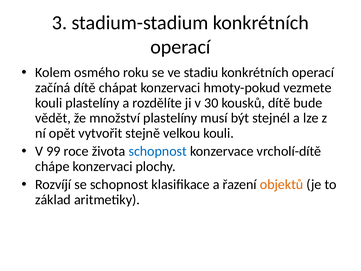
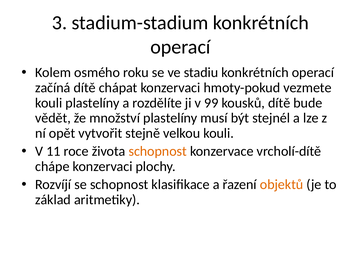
30: 30 -> 99
99: 99 -> 11
schopnost at (158, 151) colour: blue -> orange
